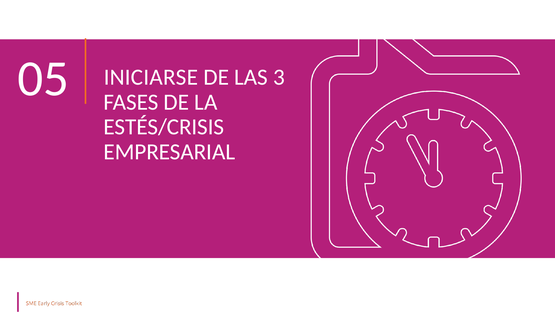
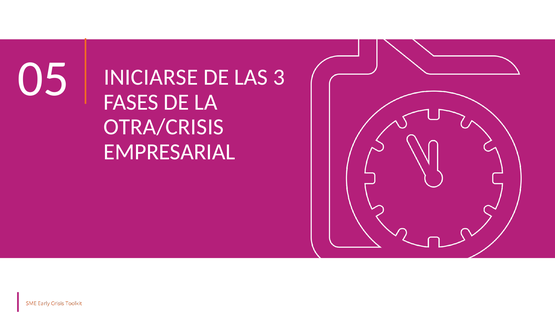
ESTÉS/CRISIS: ESTÉS/CRISIS -> OTRA/CRISIS
